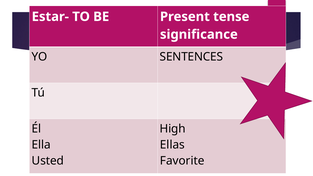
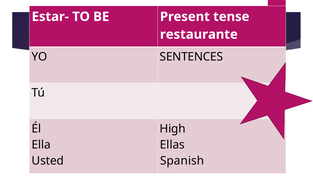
significance: significance -> restaurante
Favorite: Favorite -> Spanish
